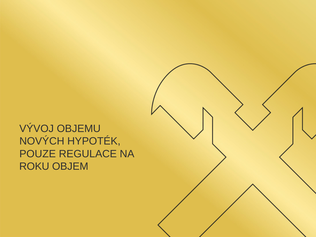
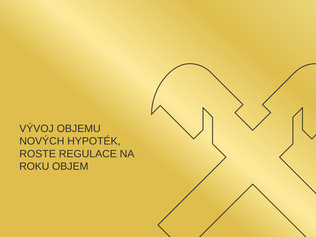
POUZE: POUZE -> ROSTE
